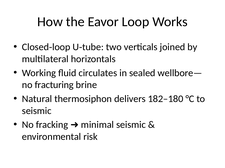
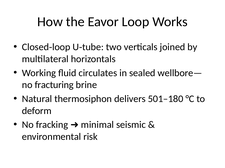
182–180: 182–180 -> 501–180
seismic at (37, 111): seismic -> deform
